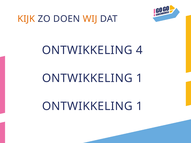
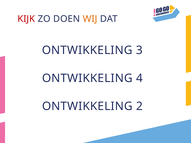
KIJK colour: orange -> red
4: 4 -> 3
1 at (139, 78): 1 -> 4
1 at (139, 106): 1 -> 2
